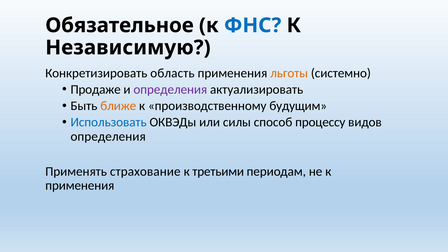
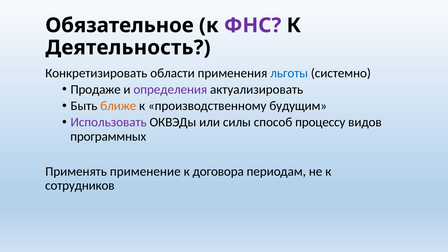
ФНС colour: blue -> purple
Независимую: Независимую -> Деятельность
область: область -> области
льготы colour: orange -> blue
Использовать colour: blue -> purple
определения at (108, 136): определения -> программных
страхование: страхование -> применение
третьими: третьими -> договора
применения at (80, 186): применения -> сотрудников
